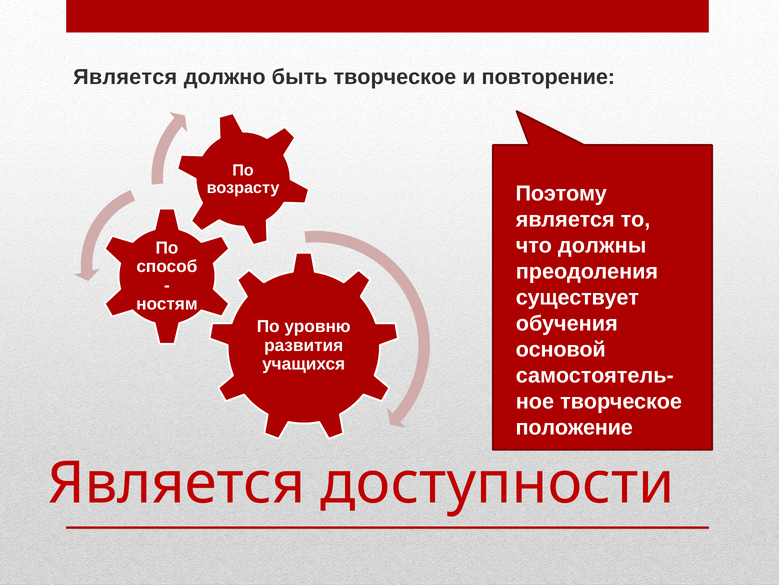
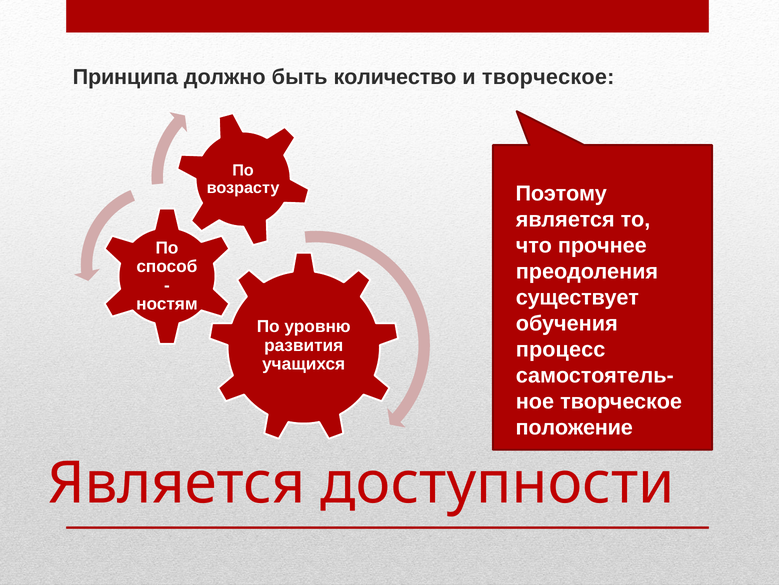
Является at (125, 77): Является -> Принципа
быть творческое: творческое -> количество
и повторение: повторение -> творческое
должны: должны -> прочнее
основой: основой -> процесс
